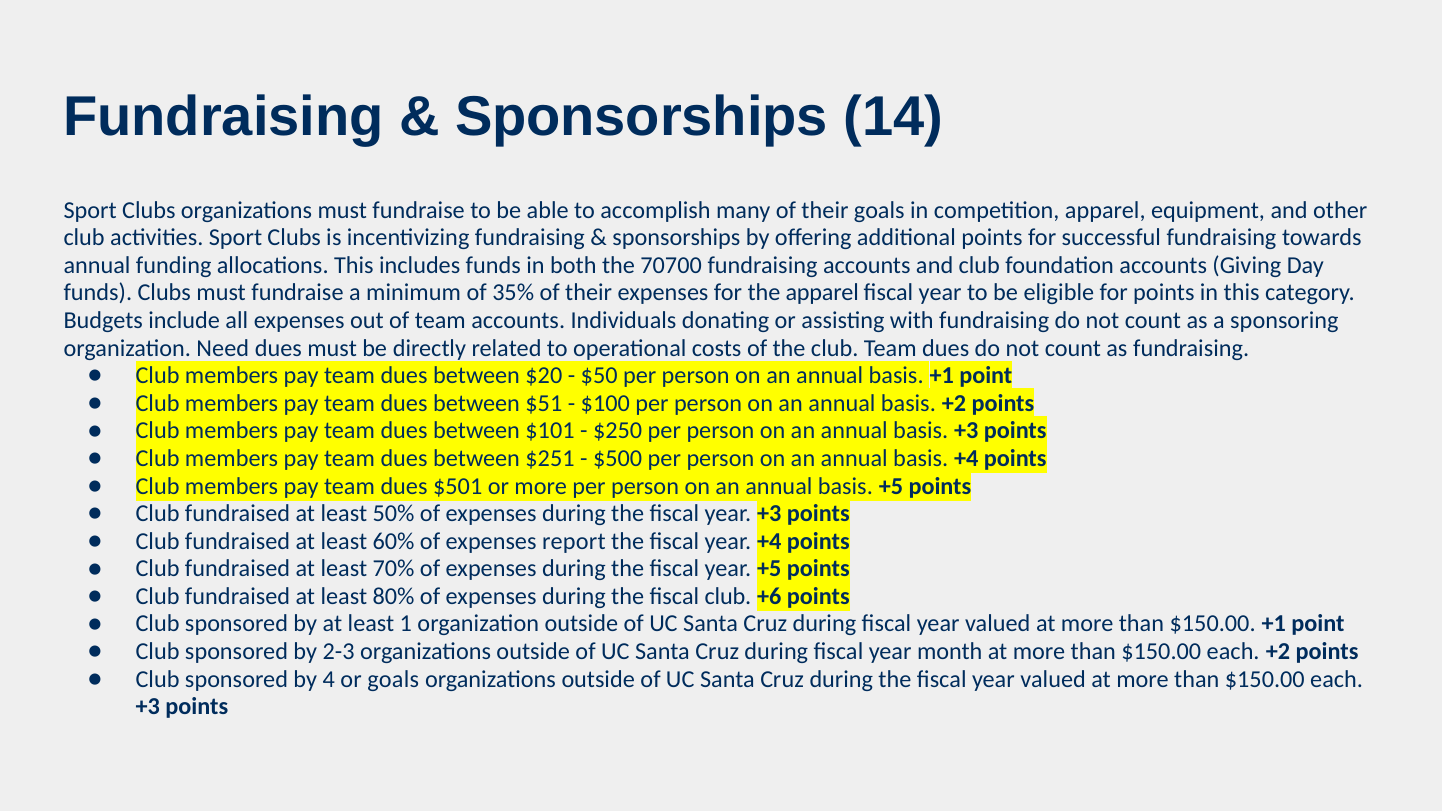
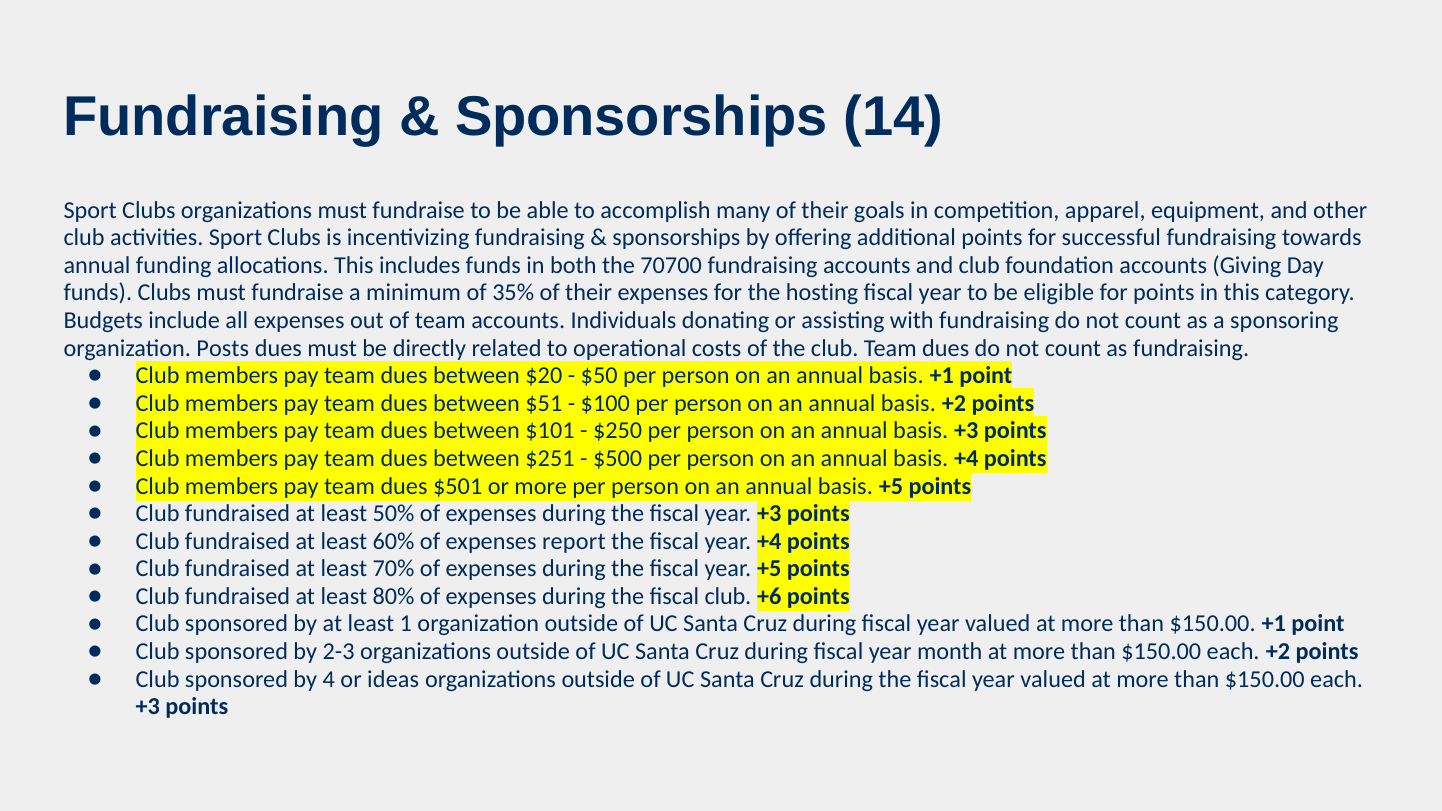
the apparel: apparel -> hosting
Need: Need -> Posts
or goals: goals -> ideas
